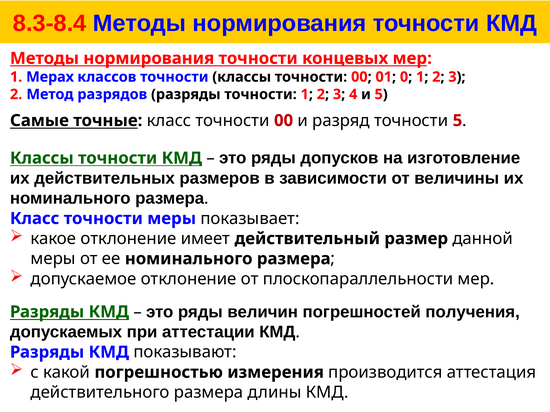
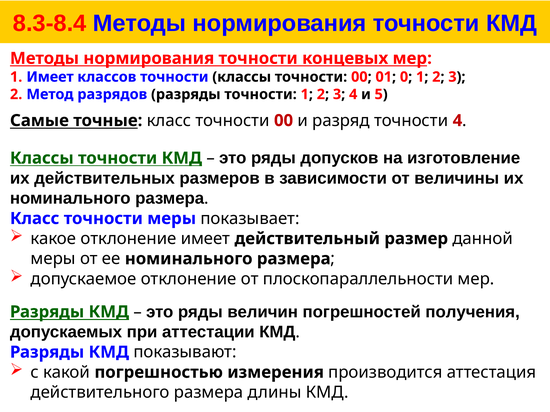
1 Мерах: Мерах -> Имеет
точности 5: 5 -> 4
